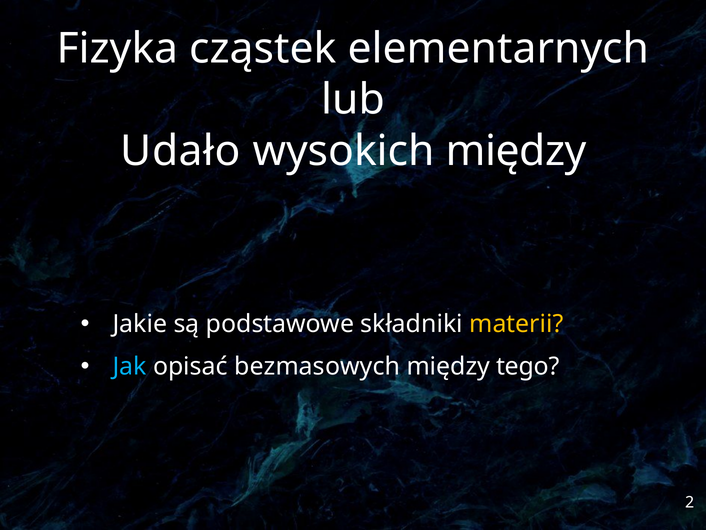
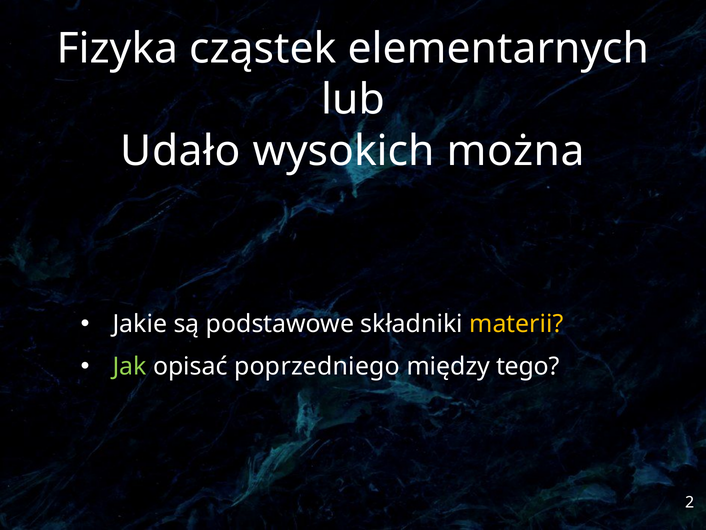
wysokich między: między -> można
Jak colour: light blue -> light green
bezmasowych: bezmasowych -> poprzedniego
